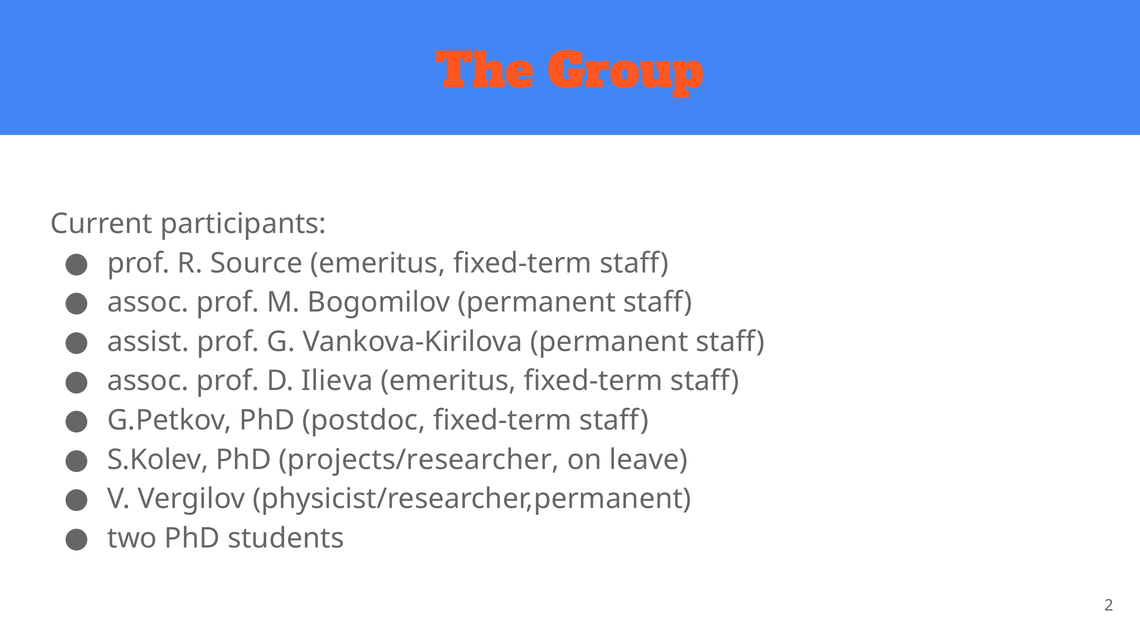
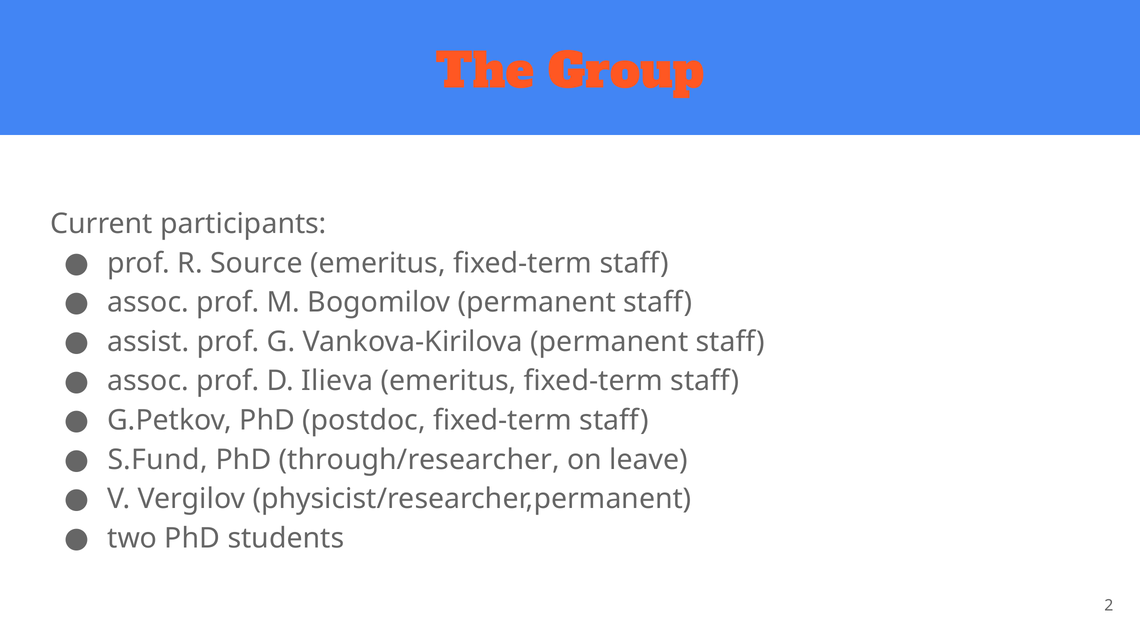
S.Kolev: S.Kolev -> S.Fund
projects/researcher: projects/researcher -> through/researcher
